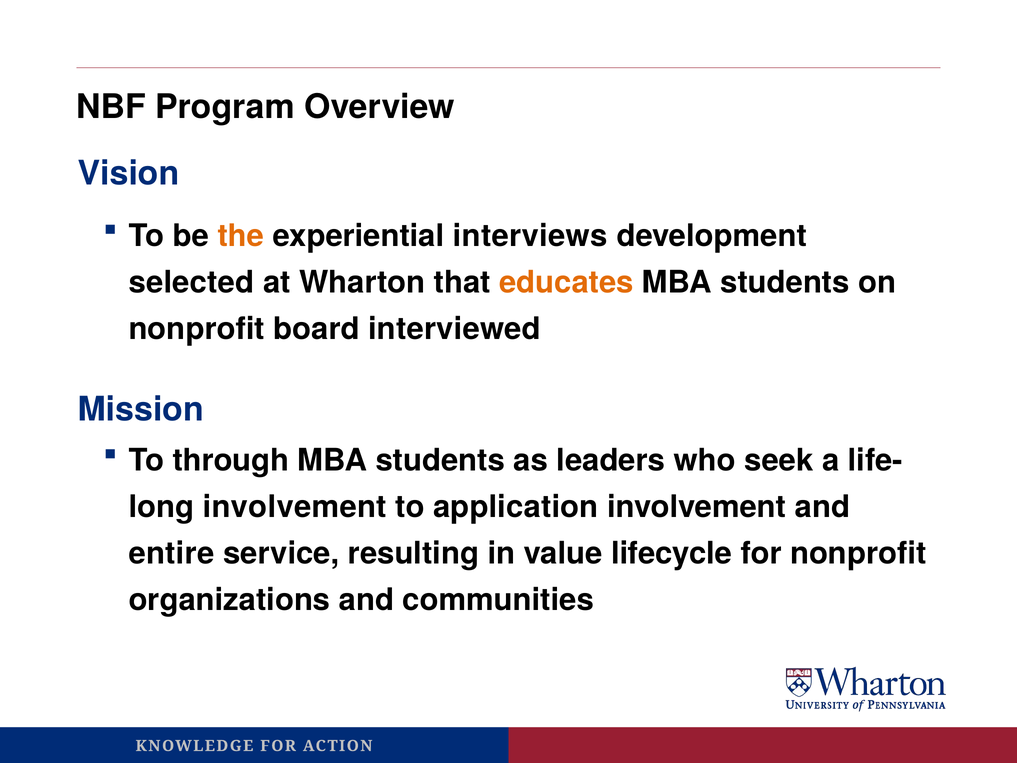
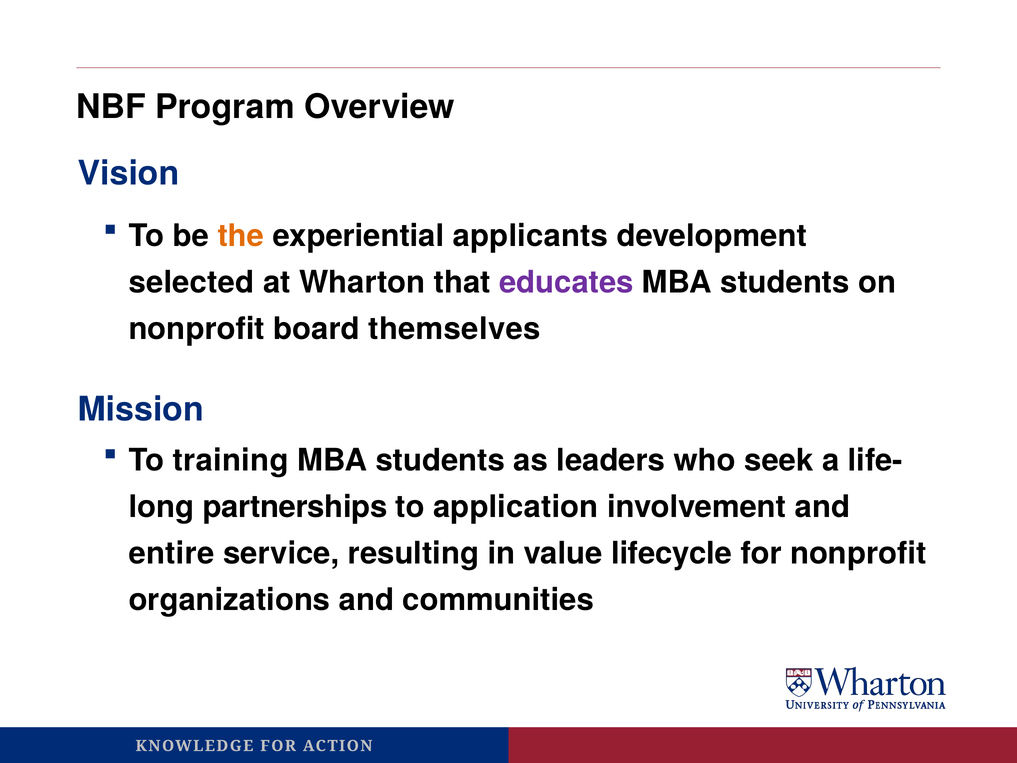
interviews: interviews -> applicants
educates colour: orange -> purple
interviewed: interviewed -> themselves
through: through -> training
involvement at (295, 507): involvement -> partnerships
